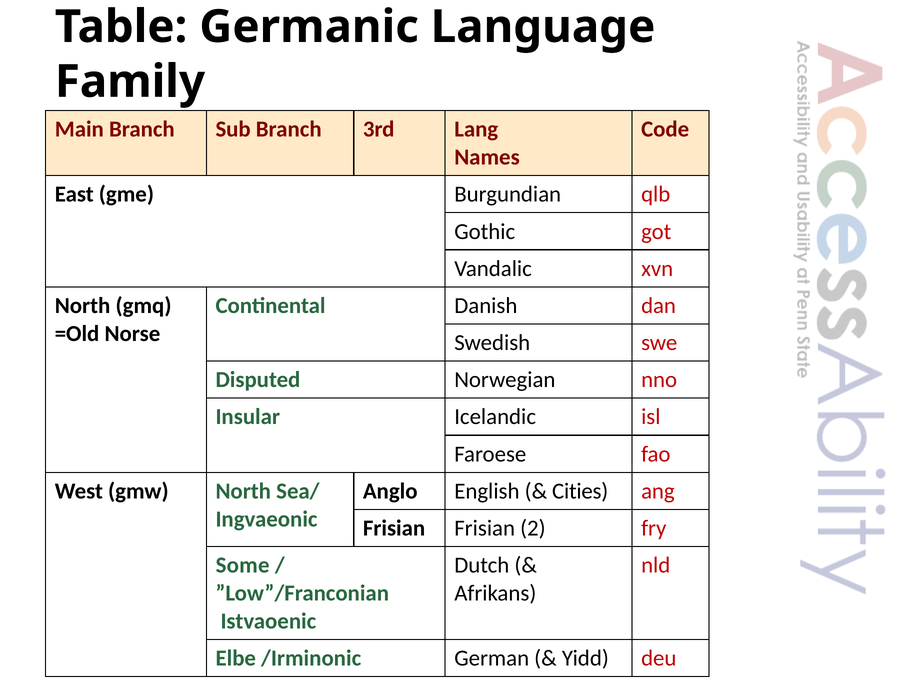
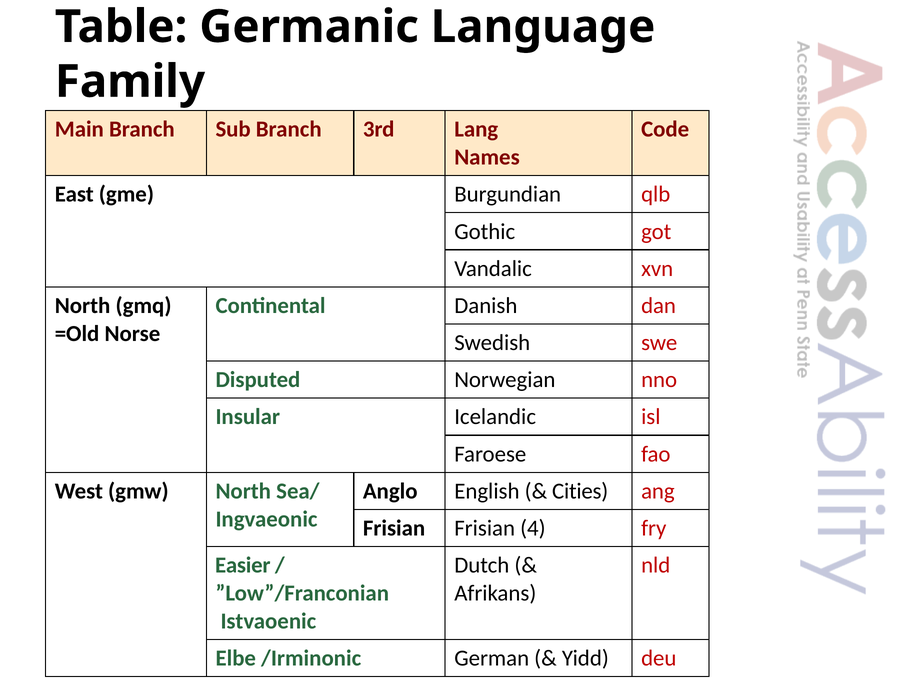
2: 2 -> 4
Some: Some -> Easier
